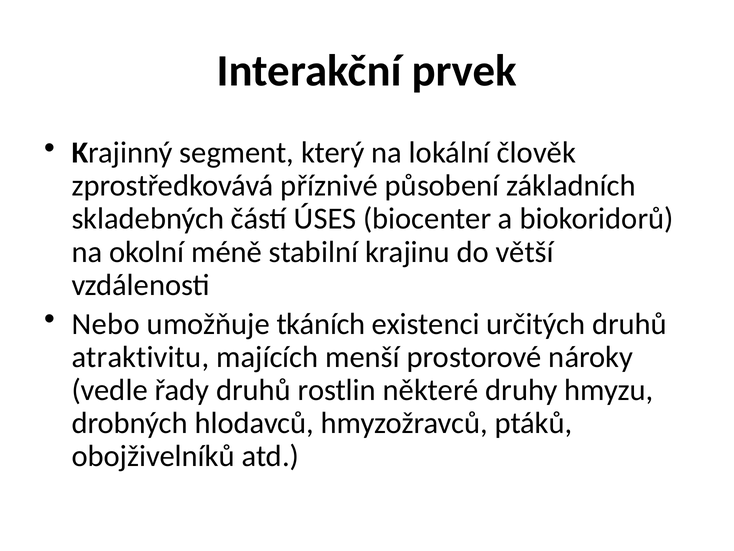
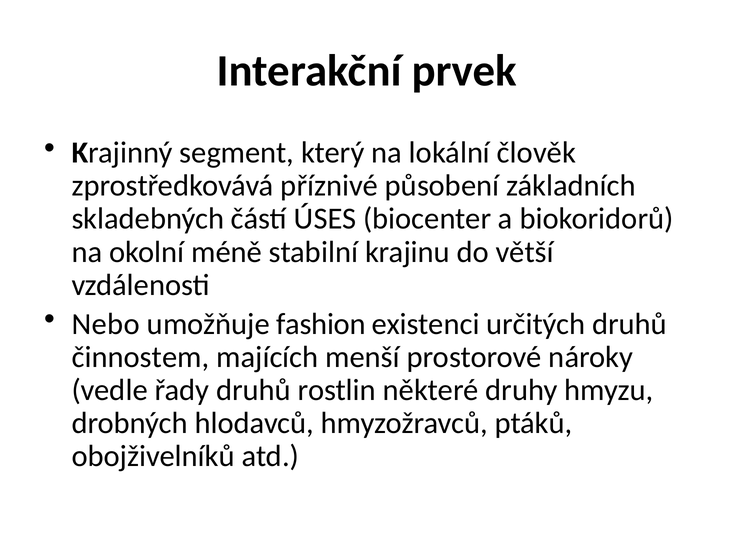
tkáních: tkáních -> fashion
atraktivitu: atraktivitu -> činnostem
